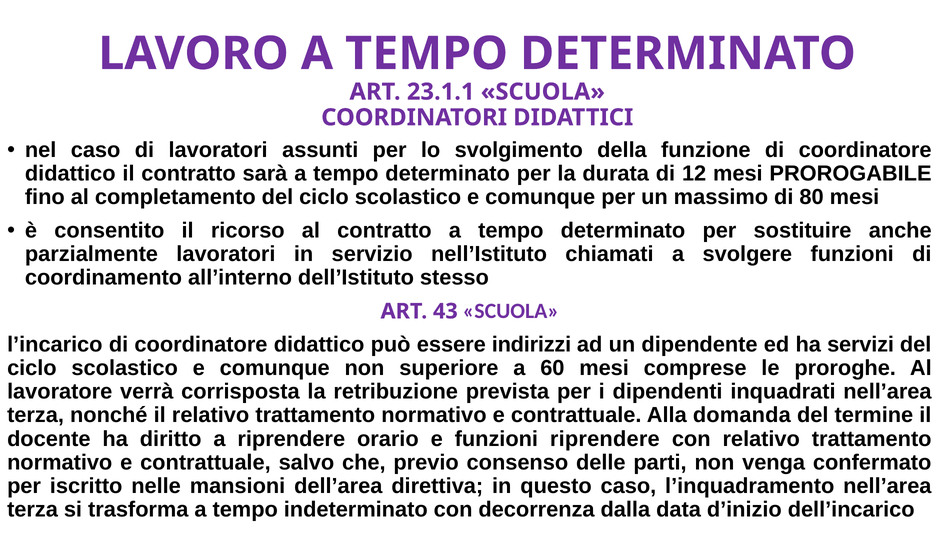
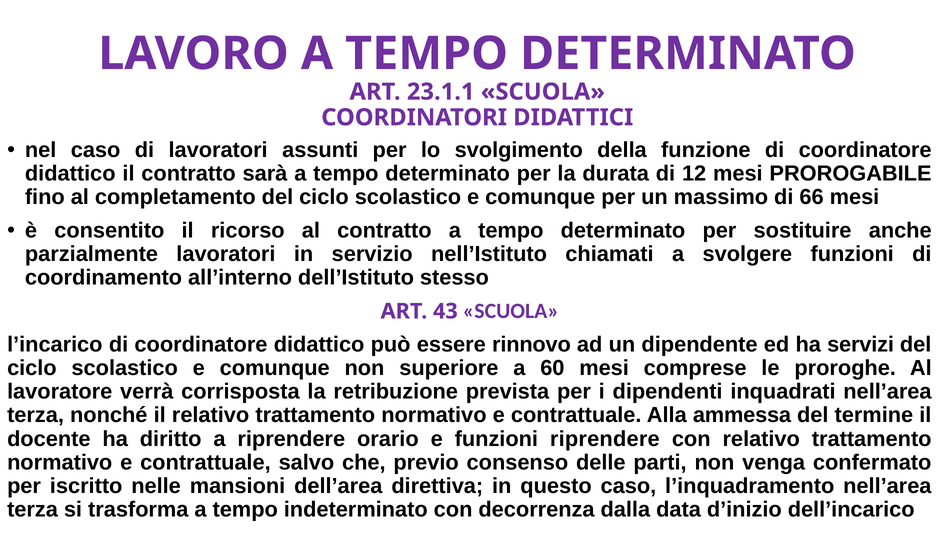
80: 80 -> 66
indirizzi: indirizzi -> rinnovo
domanda: domanda -> ammessa
